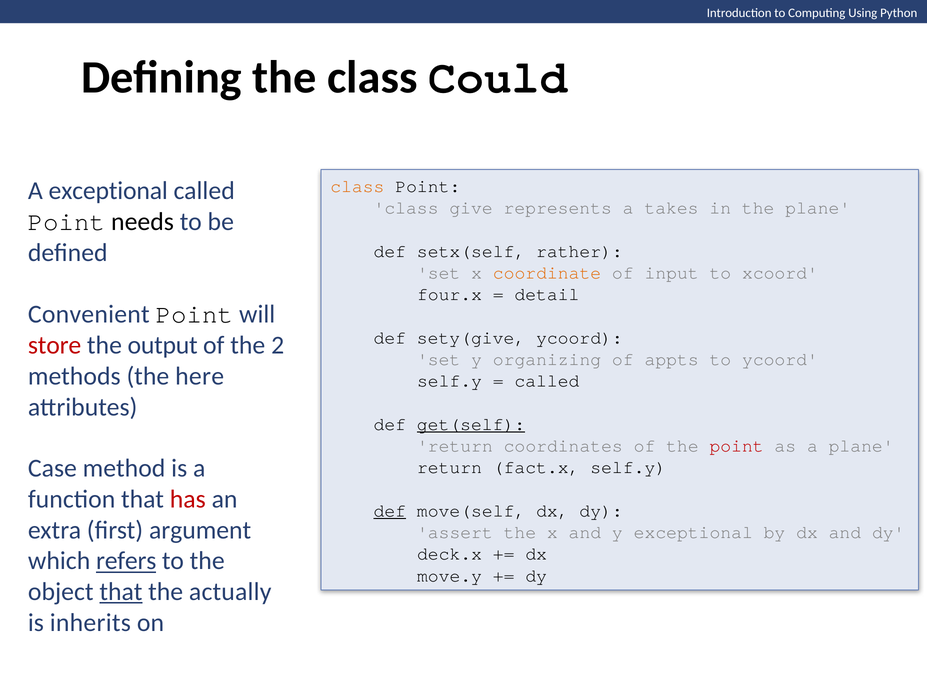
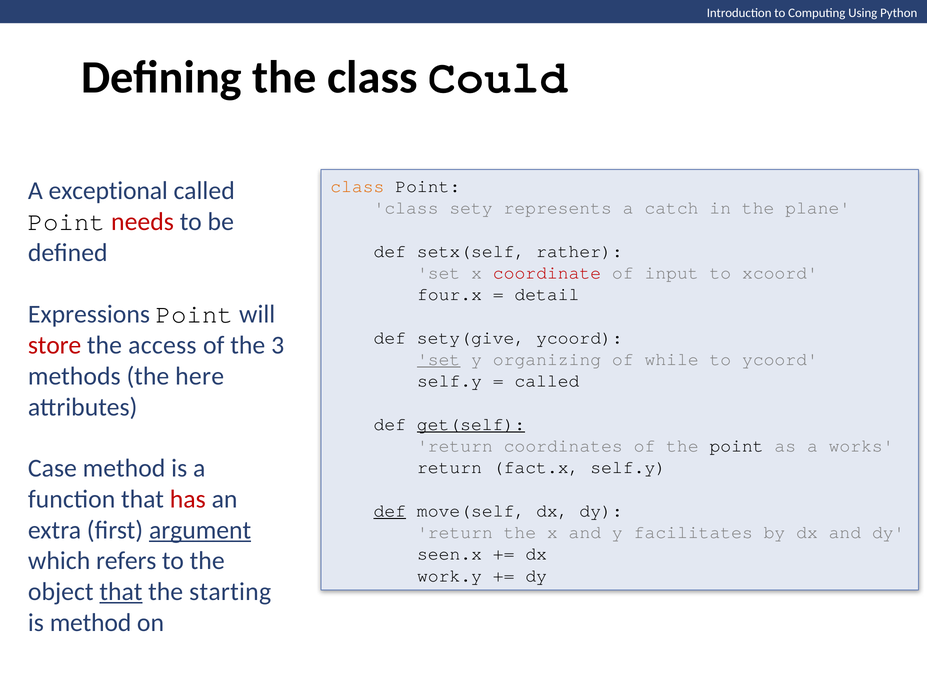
give: give -> sety
takes: takes -> catch
needs colour: black -> red
coordinate colour: orange -> red
Convenient: Convenient -> Expressions
output: output -> access
2: 2 -> 3
set at (439, 359) underline: none -> present
appts: appts -> while
point at (737, 446) colour: red -> black
a plane: plane -> works
argument underline: none -> present
assert at (455, 533): assert -> return
y exceptional: exceptional -> facilitates
deck.x: deck.x -> seen.x
refers underline: present -> none
move.y: move.y -> work.y
actually: actually -> starting
is inherits: inherits -> method
